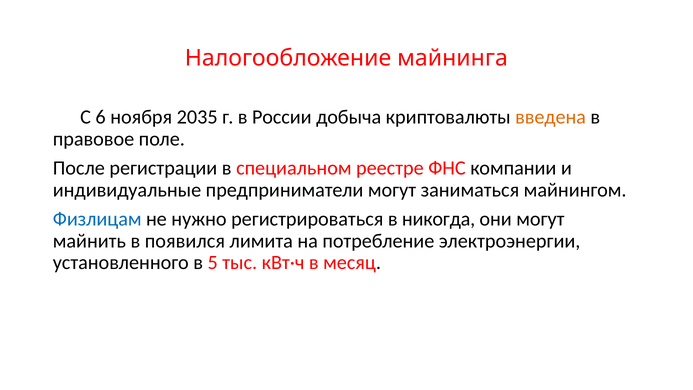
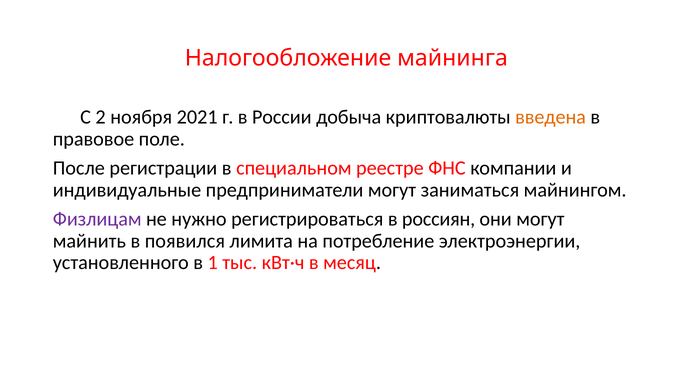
6: 6 -> 2
2035: 2035 -> 2021
Физлицам colour: blue -> purple
никогда: никогда -> россиян
5: 5 -> 1
